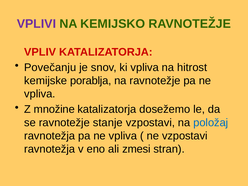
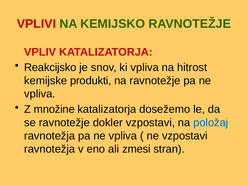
VPLIVI colour: purple -> red
Povečanju: Povečanju -> Reakcijsko
porablja: porablja -> produkti
stanje: stanje -> dokler
